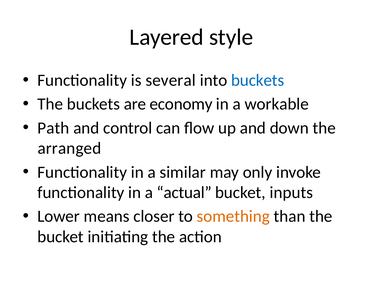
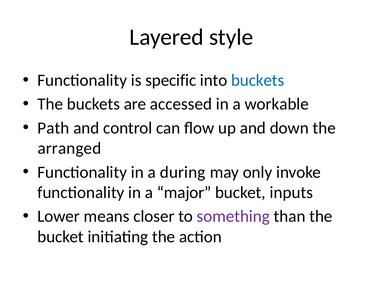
several: several -> specific
economy: economy -> accessed
similar: similar -> during
actual: actual -> major
something colour: orange -> purple
